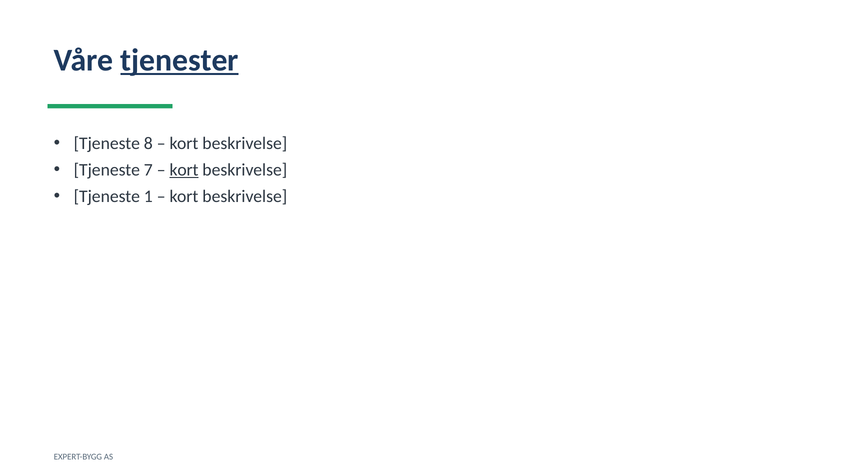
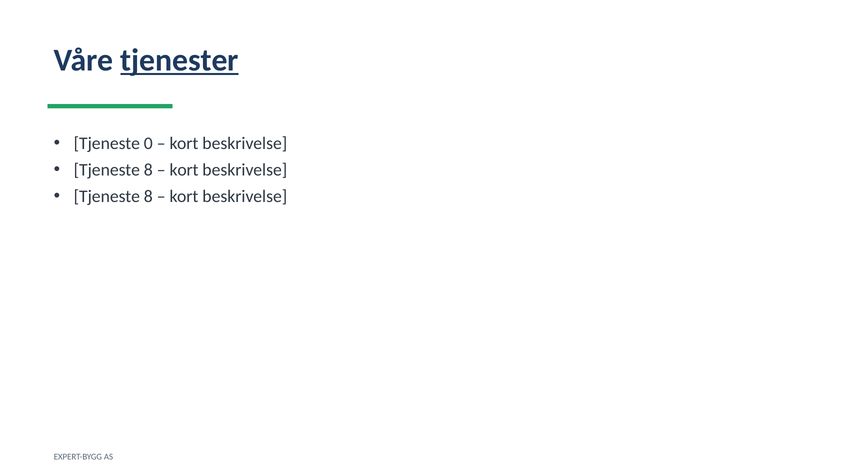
8: 8 -> 0
7 at (148, 170): 7 -> 8
kort at (184, 170) underline: present -> none
1 at (148, 196): 1 -> 8
